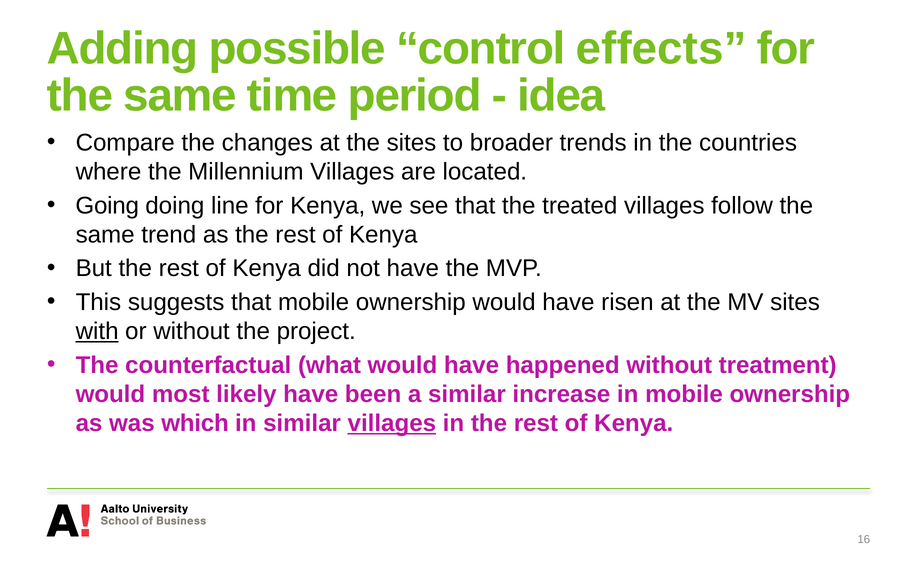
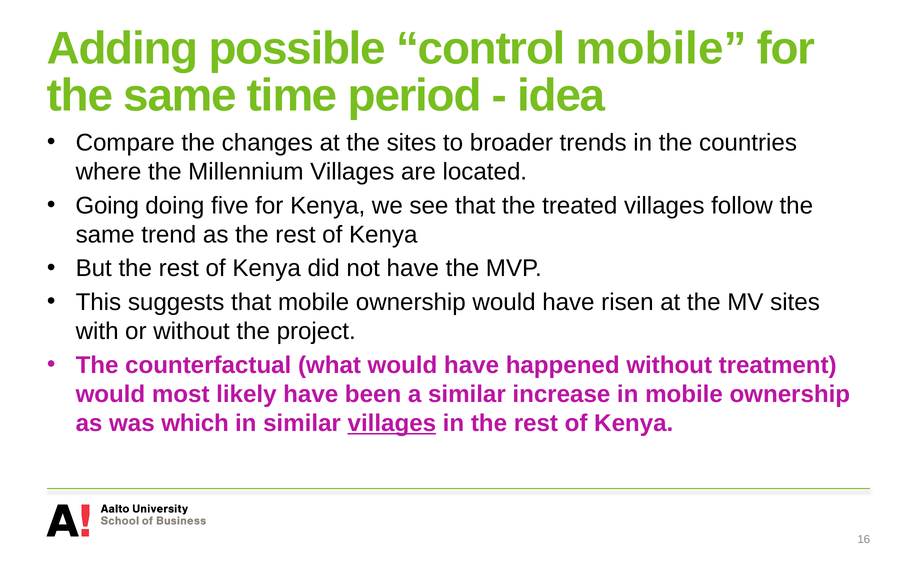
control effects: effects -> mobile
line: line -> five
with underline: present -> none
